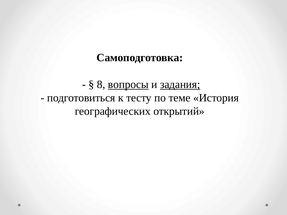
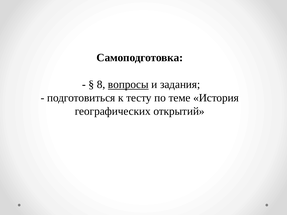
задания underline: present -> none
